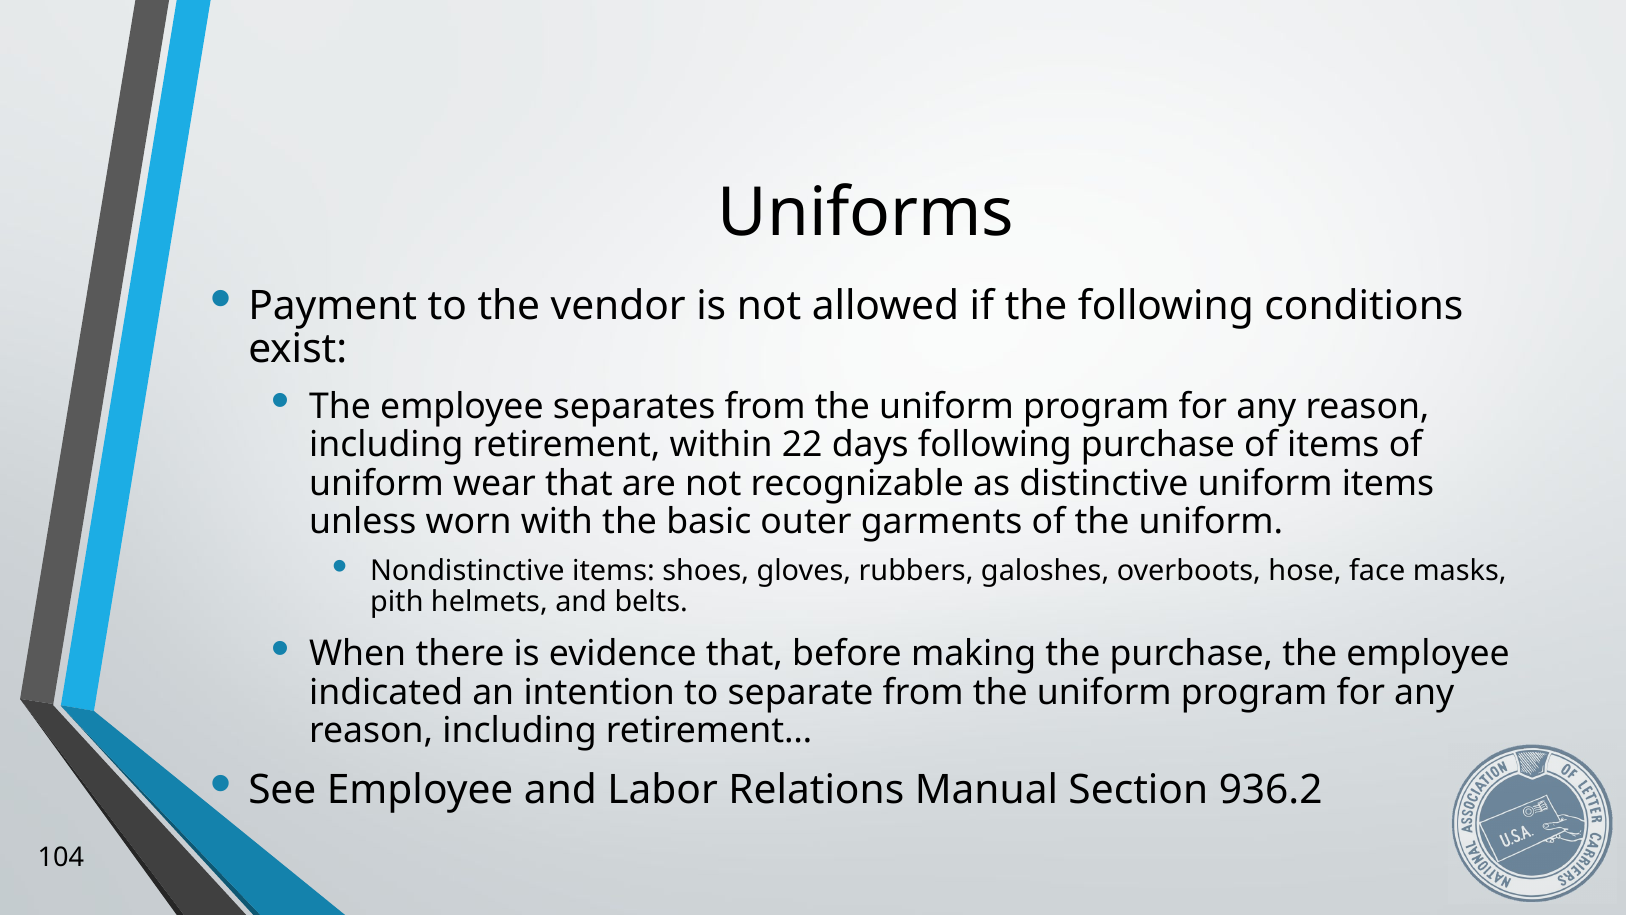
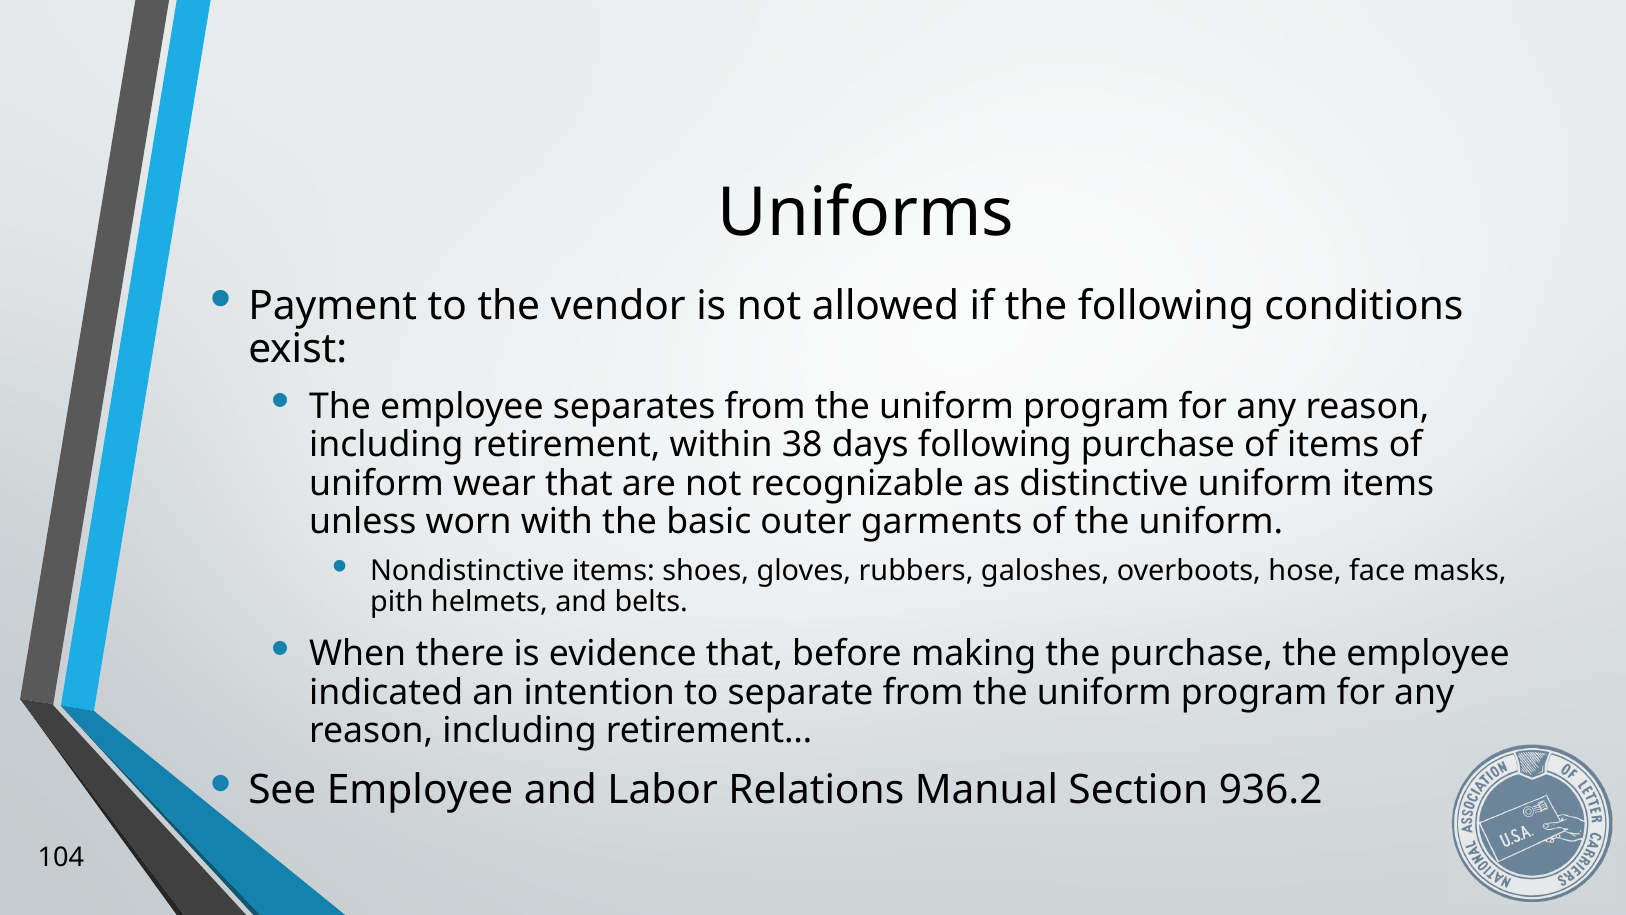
22: 22 -> 38
